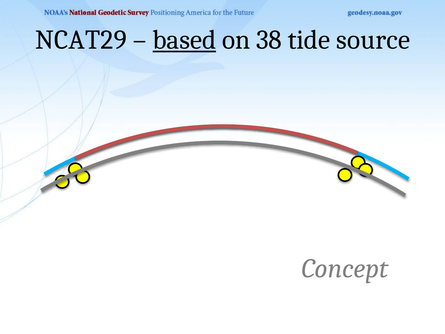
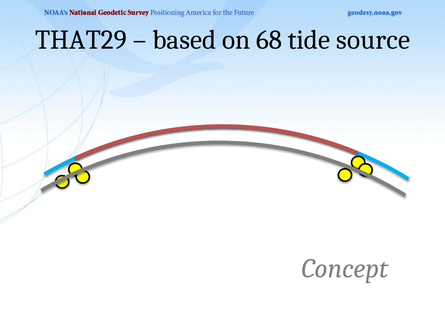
NCAT29: NCAT29 -> THAT29
based underline: present -> none
38: 38 -> 68
